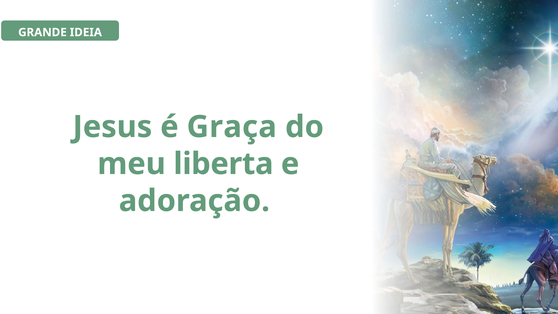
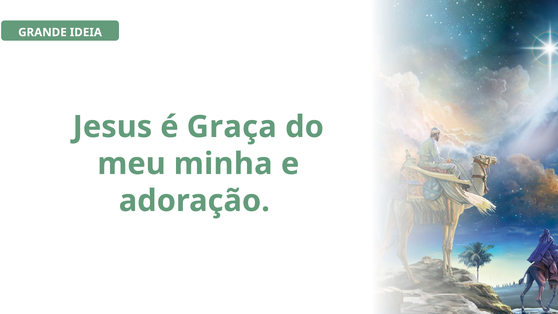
liberta: liberta -> minha
